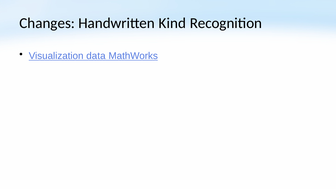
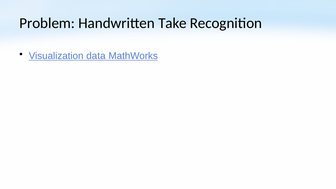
Changes: Changes -> Problem
Kind: Kind -> Take
